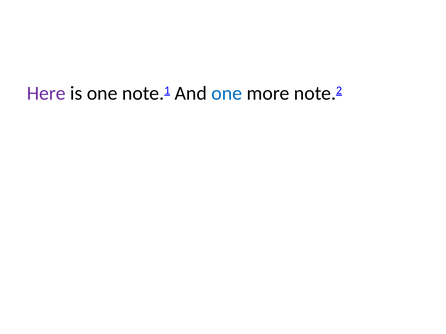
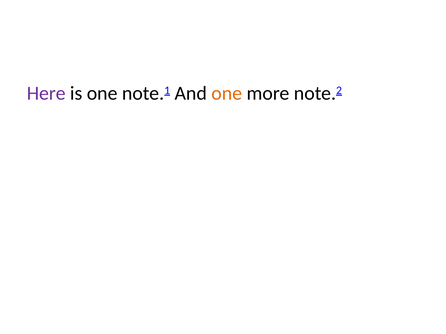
one at (227, 94) colour: blue -> orange
